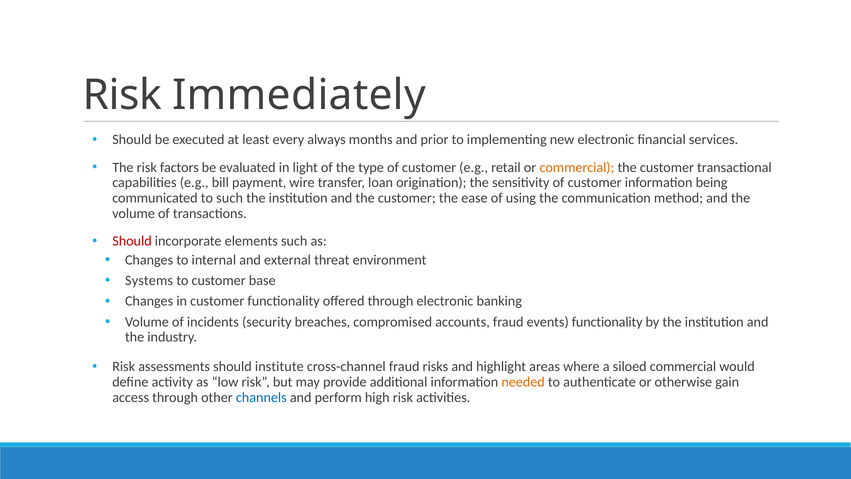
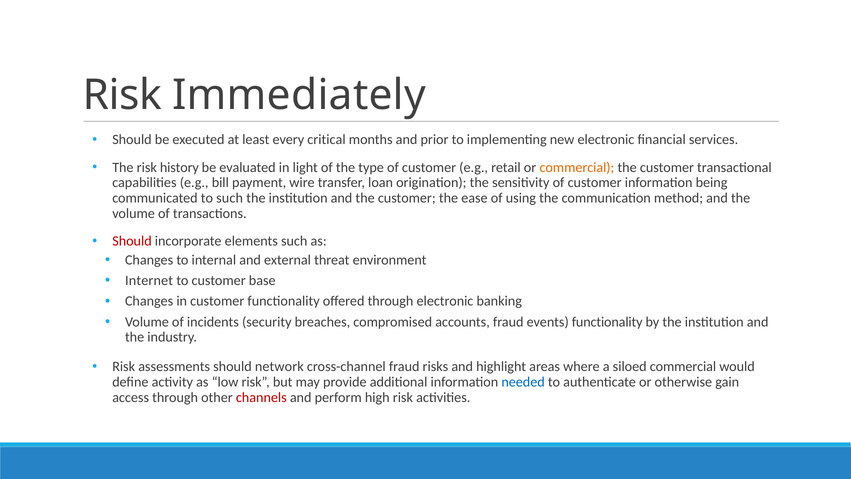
always: always -> critical
factors: factors -> history
Systems: Systems -> Internet
institute: institute -> network
needed colour: orange -> blue
channels colour: blue -> red
